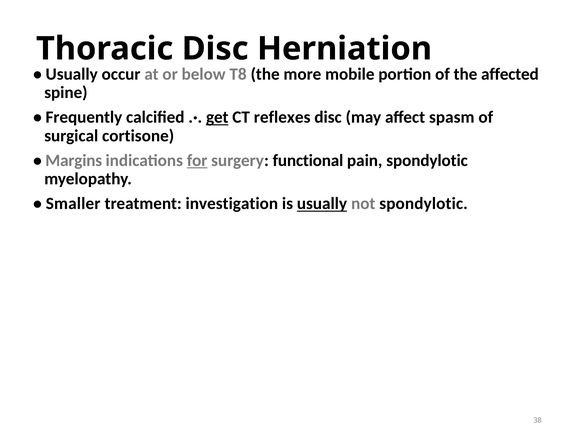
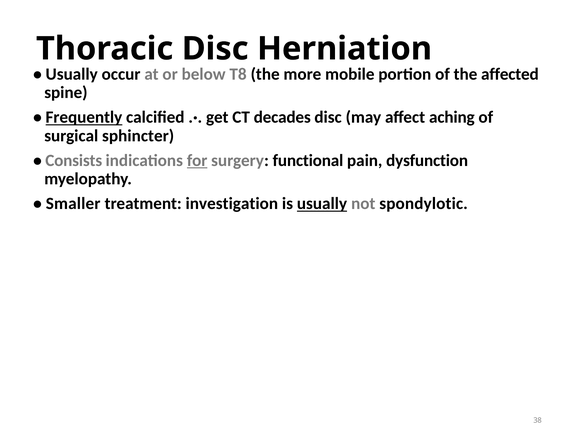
Frequently underline: none -> present
get underline: present -> none
reflexes: reflexes -> decades
spasm: spasm -> aching
cortisone: cortisone -> sphincter
Margins: Margins -> Consists
pain spondylotic: spondylotic -> dysfunction
